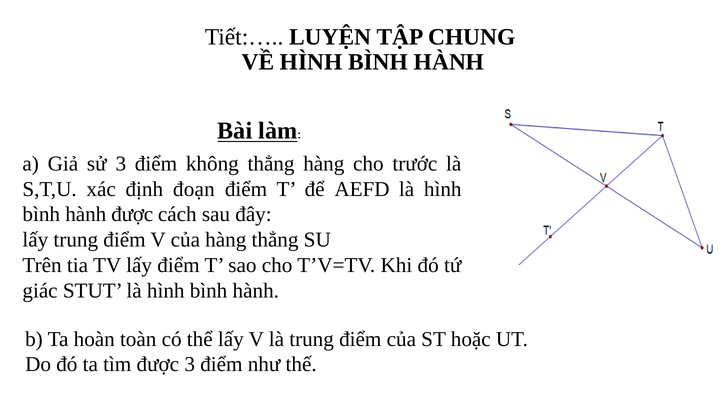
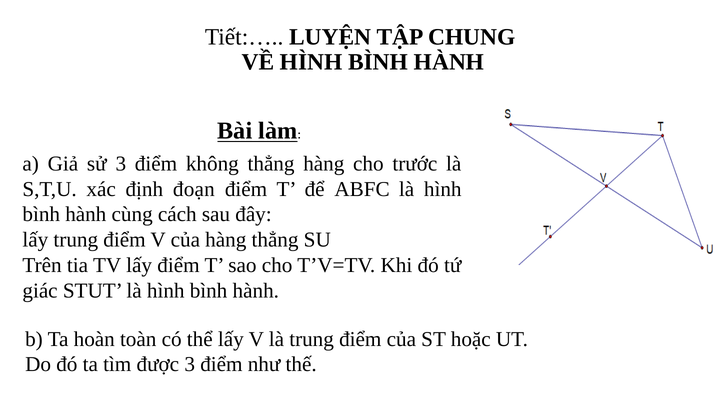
AEFD: AEFD -> ABFC
hành được: được -> cùng
